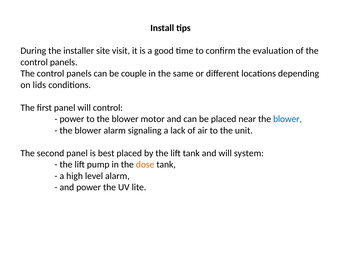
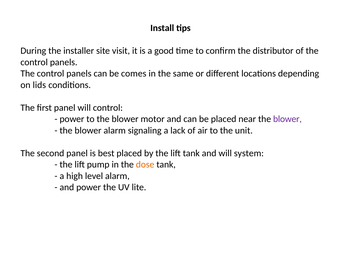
evaluation: evaluation -> distributor
couple: couple -> comes
blower at (287, 119) colour: blue -> purple
